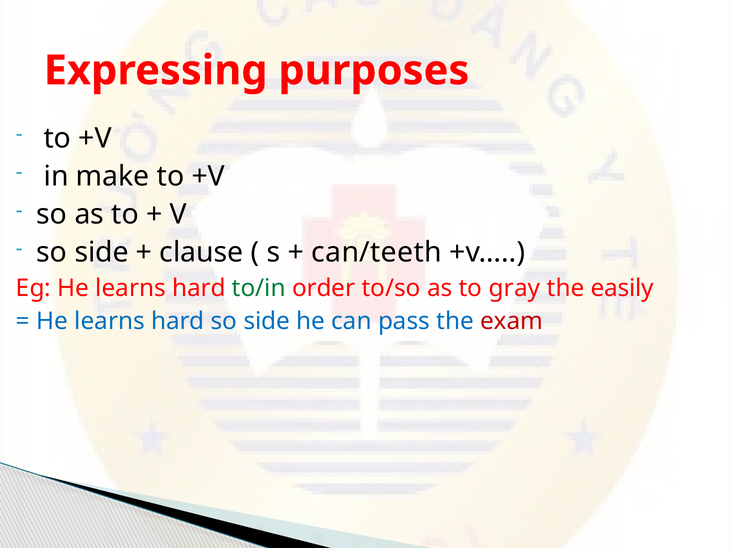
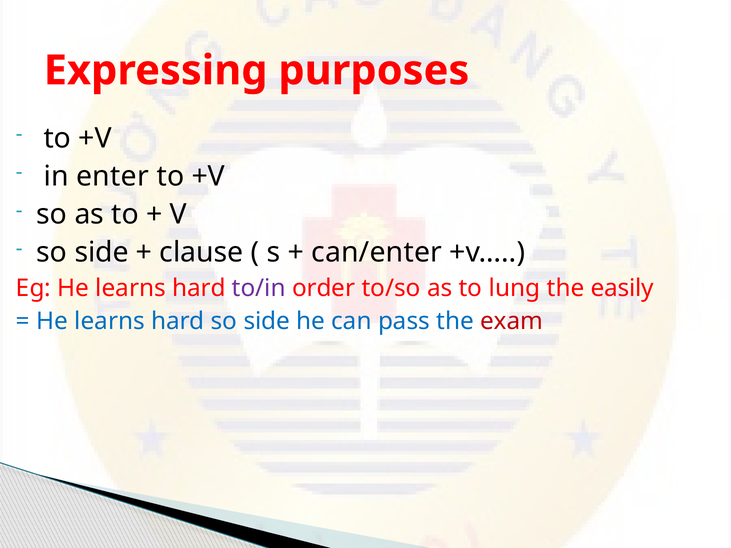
make: make -> enter
can/teeth: can/teeth -> can/enter
to/in colour: green -> purple
gray: gray -> lung
